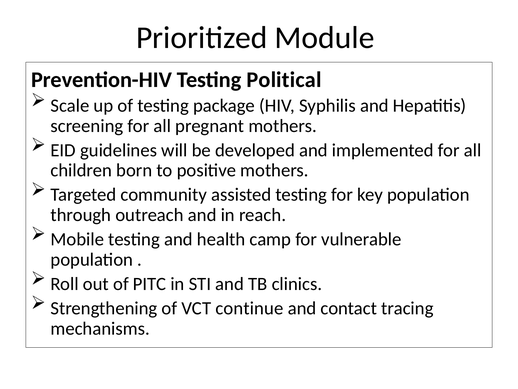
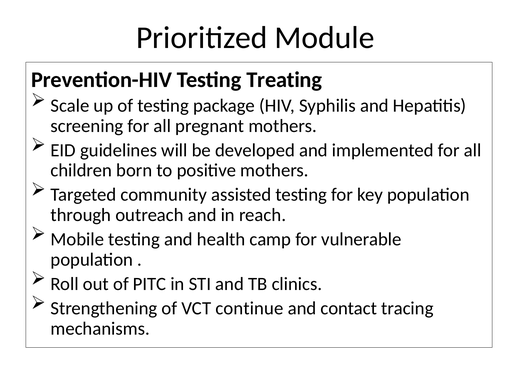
Political: Political -> Treating
